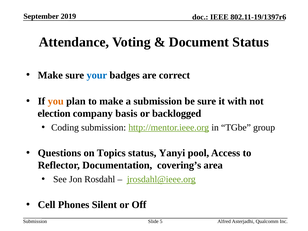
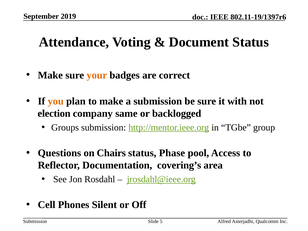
your colour: blue -> orange
basis: basis -> same
Coding: Coding -> Groups
Topics: Topics -> Chairs
Yanyi: Yanyi -> Phase
